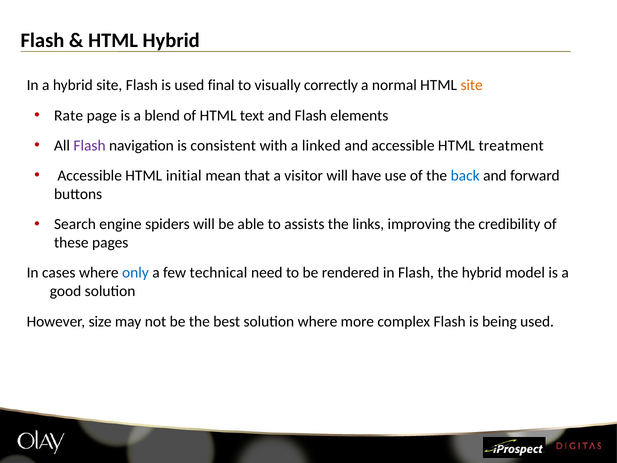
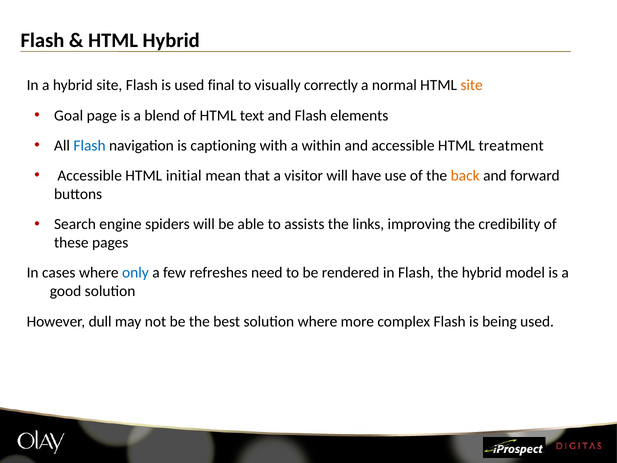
Rate: Rate -> Goal
Flash at (90, 145) colour: purple -> blue
consistent: consistent -> captioning
linked: linked -> within
back colour: blue -> orange
technical: technical -> refreshes
size: size -> dull
